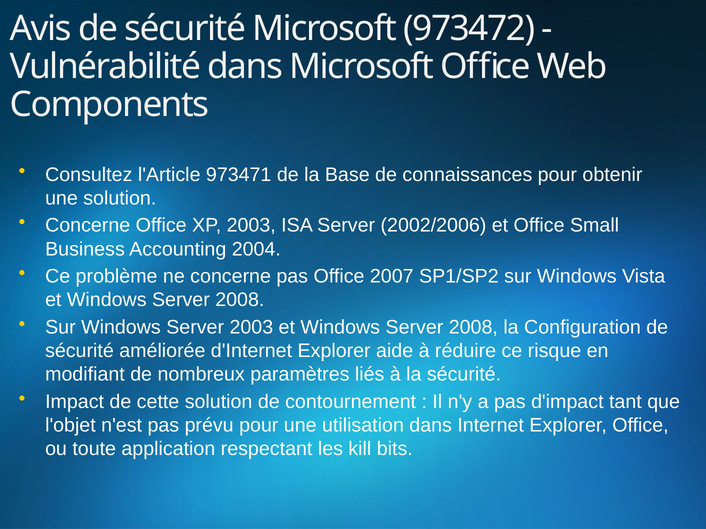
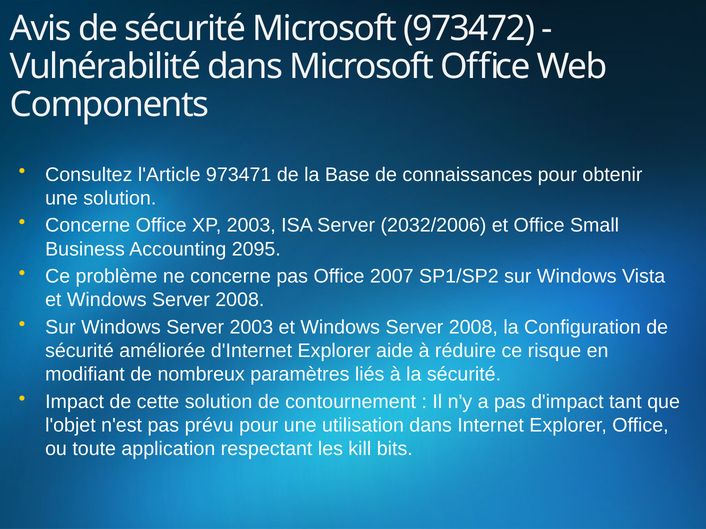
2002/2006: 2002/2006 -> 2032/2006
2004: 2004 -> 2095
